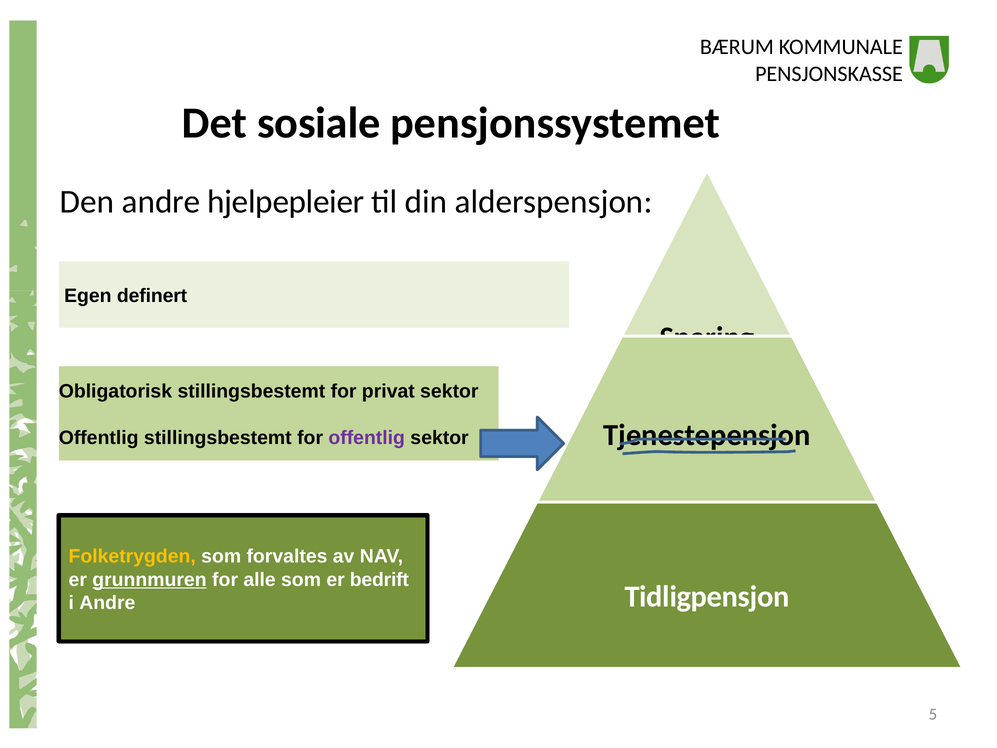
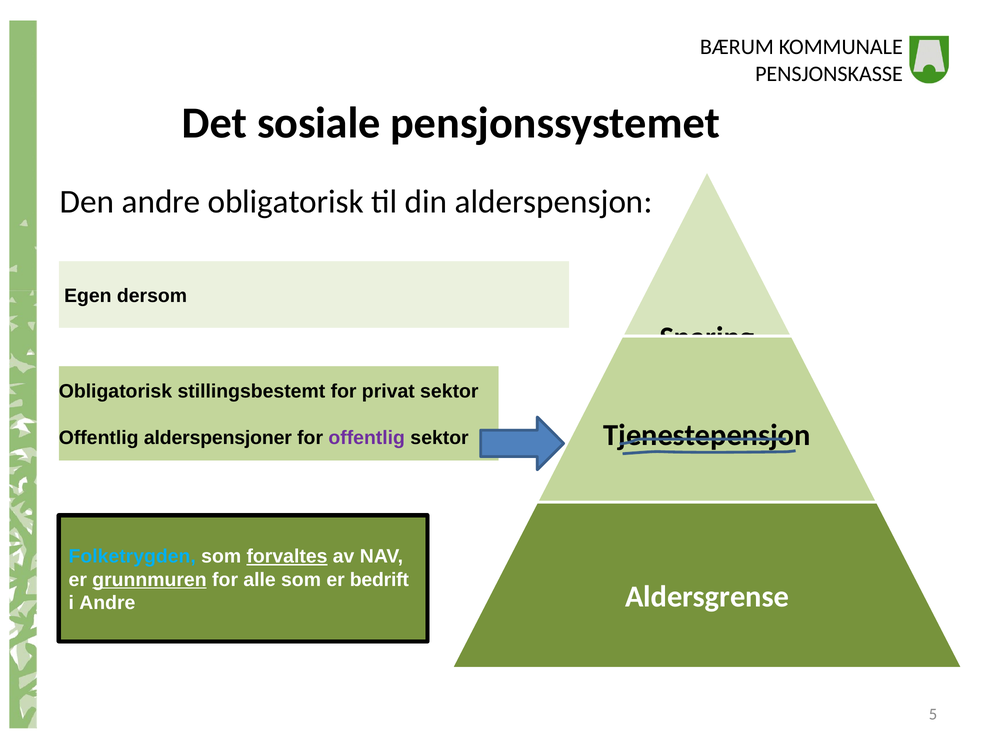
Den andre hjelpepleier: hjelpepleier -> obligatorisk
definert: definert -> dersom
Offentlig stillingsbestemt: stillingsbestemt -> alderspensjoner
Folketrygden colour: yellow -> light blue
forvaltes underline: none -> present
Tidligpensjon: Tidligpensjon -> Aldersgrense
